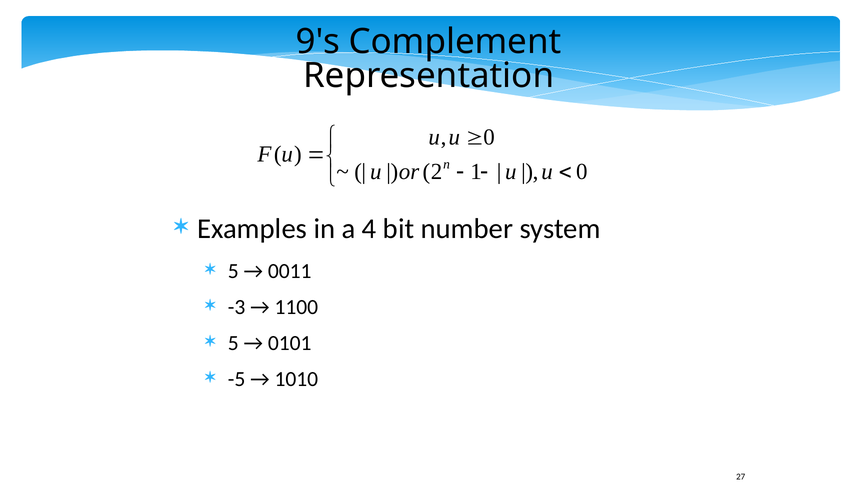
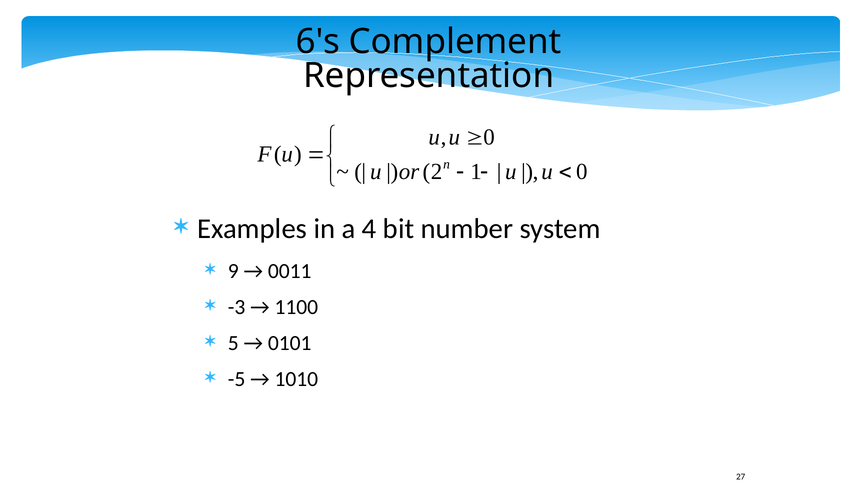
9's: 9's -> 6's
5 at (233, 271): 5 -> 9
